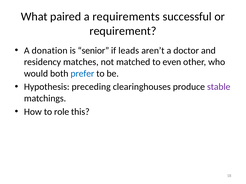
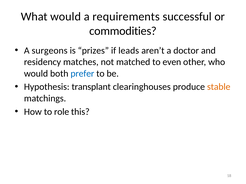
What paired: paired -> would
requirement: requirement -> commodities
donation: donation -> surgeons
senior: senior -> prizes
preceding: preceding -> transplant
stable colour: purple -> orange
